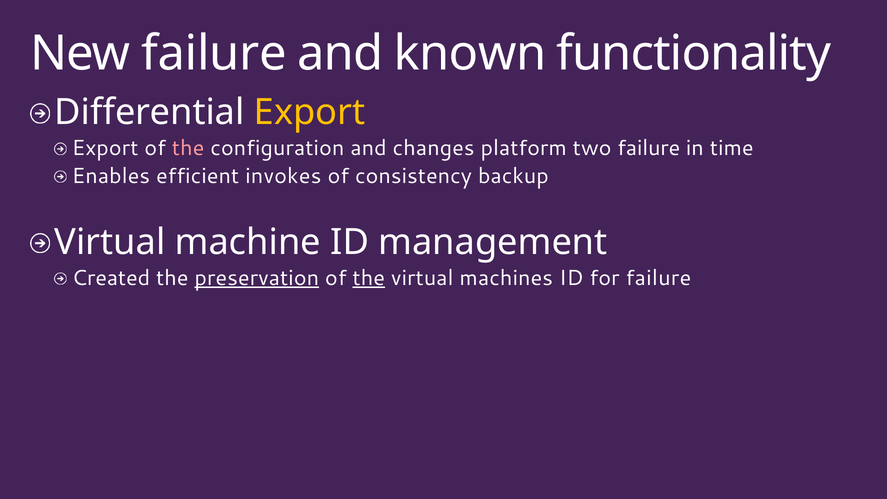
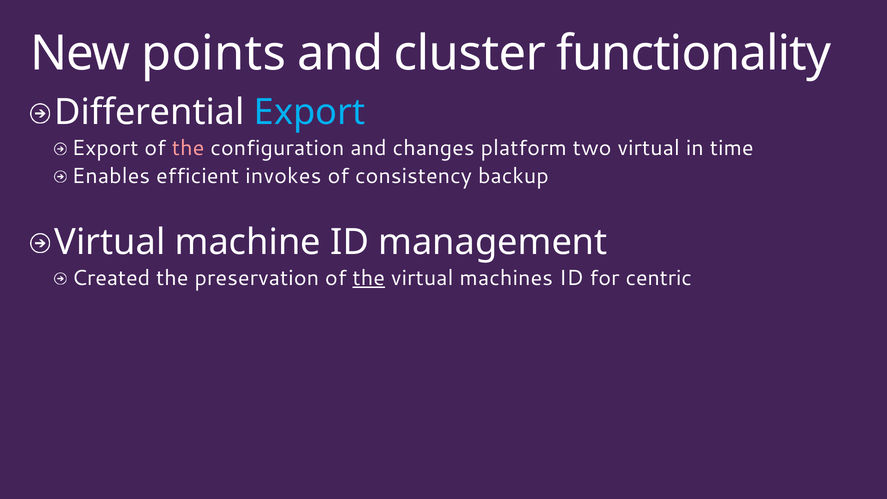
New failure: failure -> points
known: known -> cluster
Export at (310, 112) colour: yellow -> light blue
two failure: failure -> virtual
preservation underline: present -> none
for failure: failure -> centric
